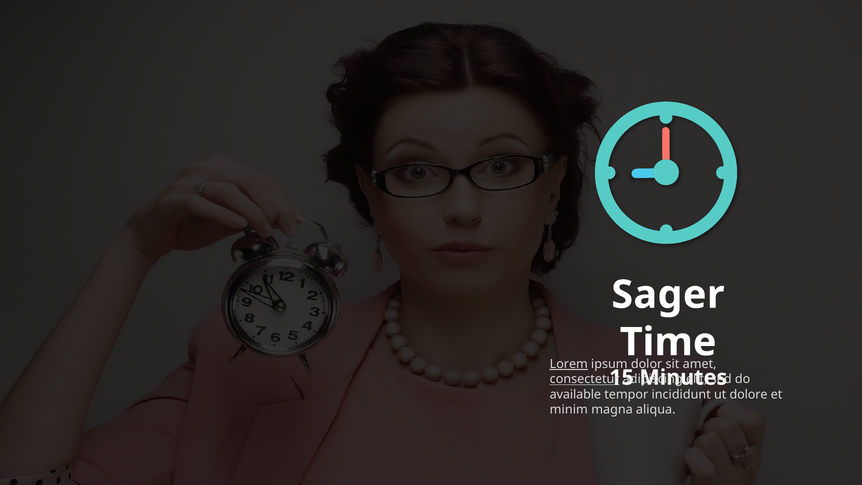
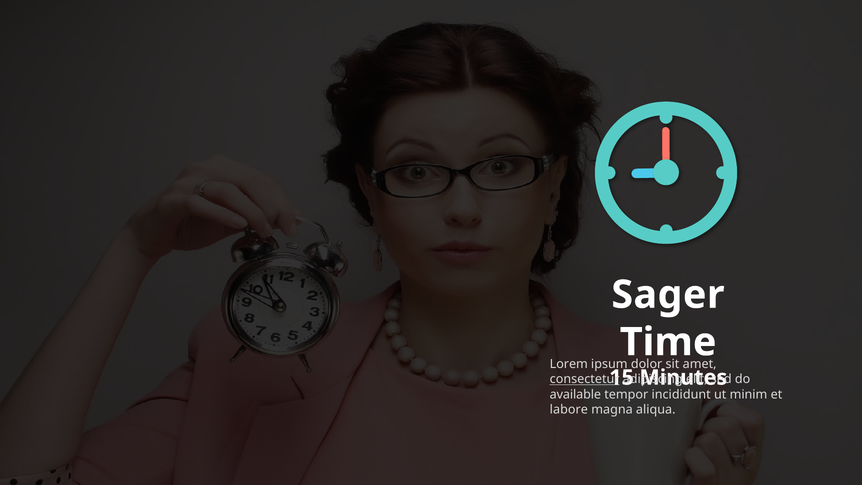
Lorem underline: present -> none
dolore: dolore -> minim
minim: minim -> labore
